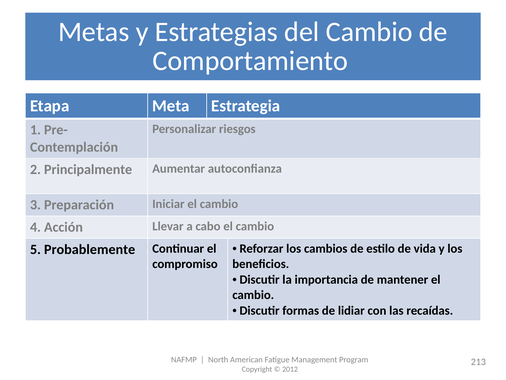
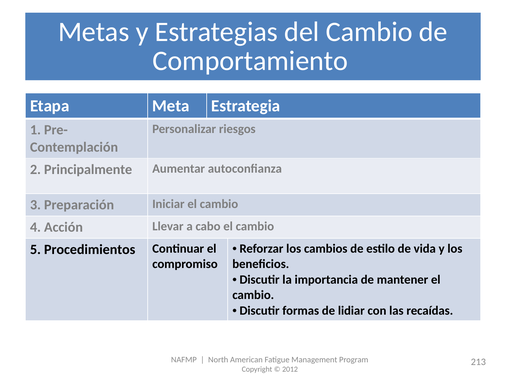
Probablemente: Probablemente -> Procedimientos
